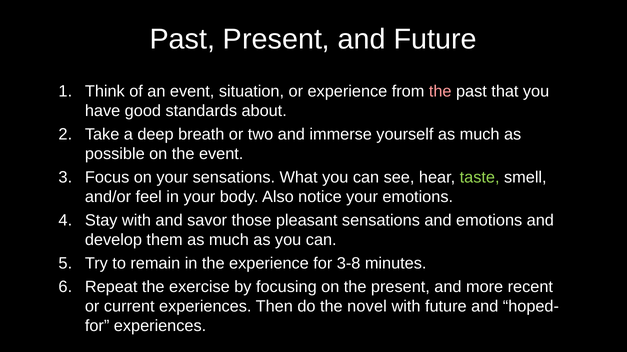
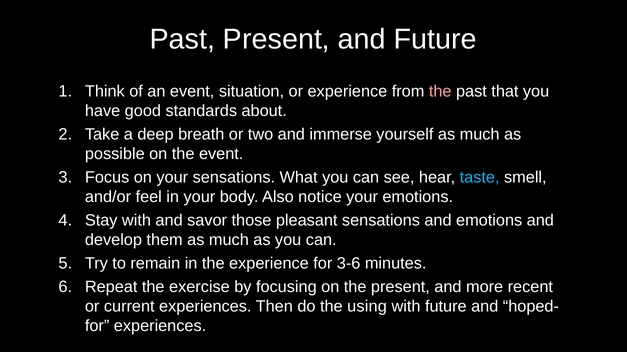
taste colour: light green -> light blue
3-8: 3-8 -> 3-6
novel: novel -> using
